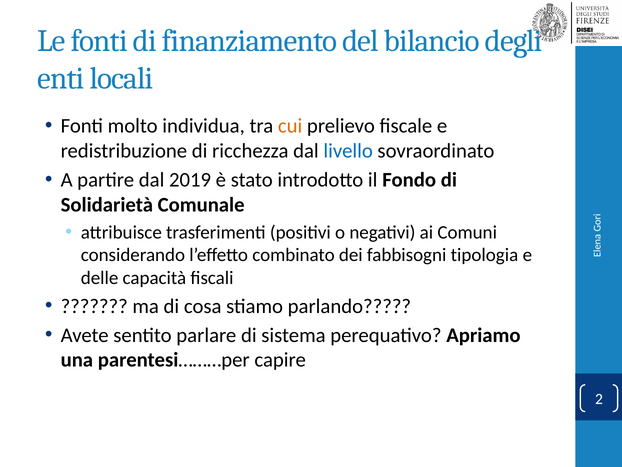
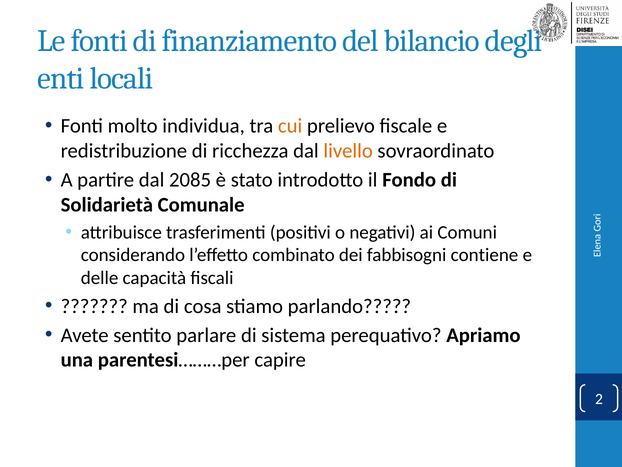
livello colour: blue -> orange
2019: 2019 -> 2085
tipologia: tipologia -> contiene
